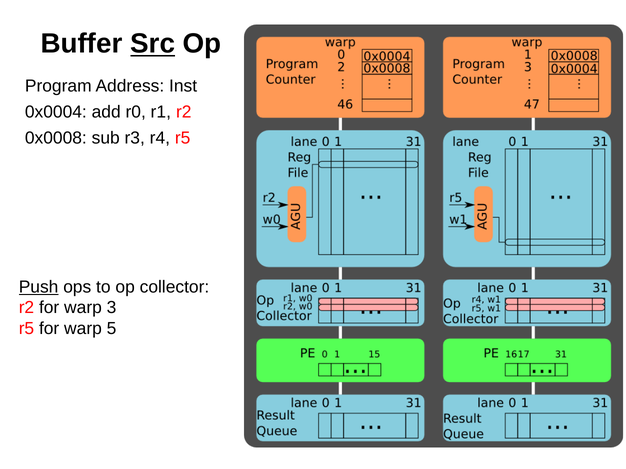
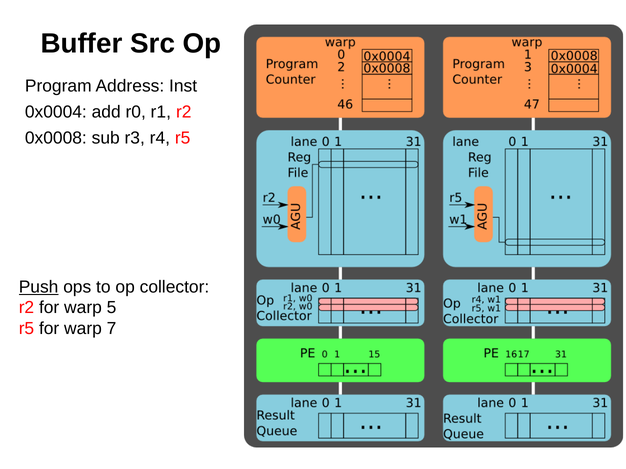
Src underline: present -> none
3: 3 -> 5
5: 5 -> 7
